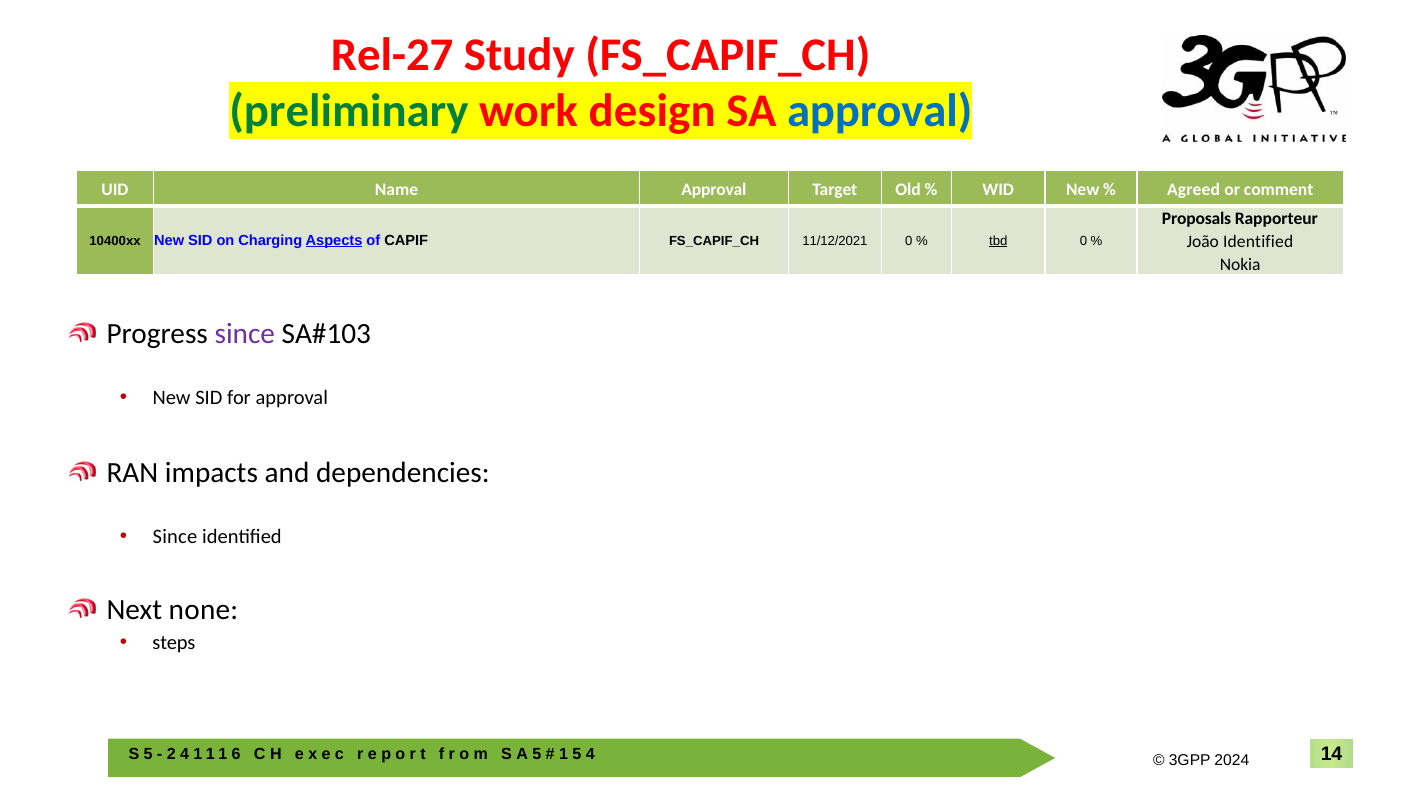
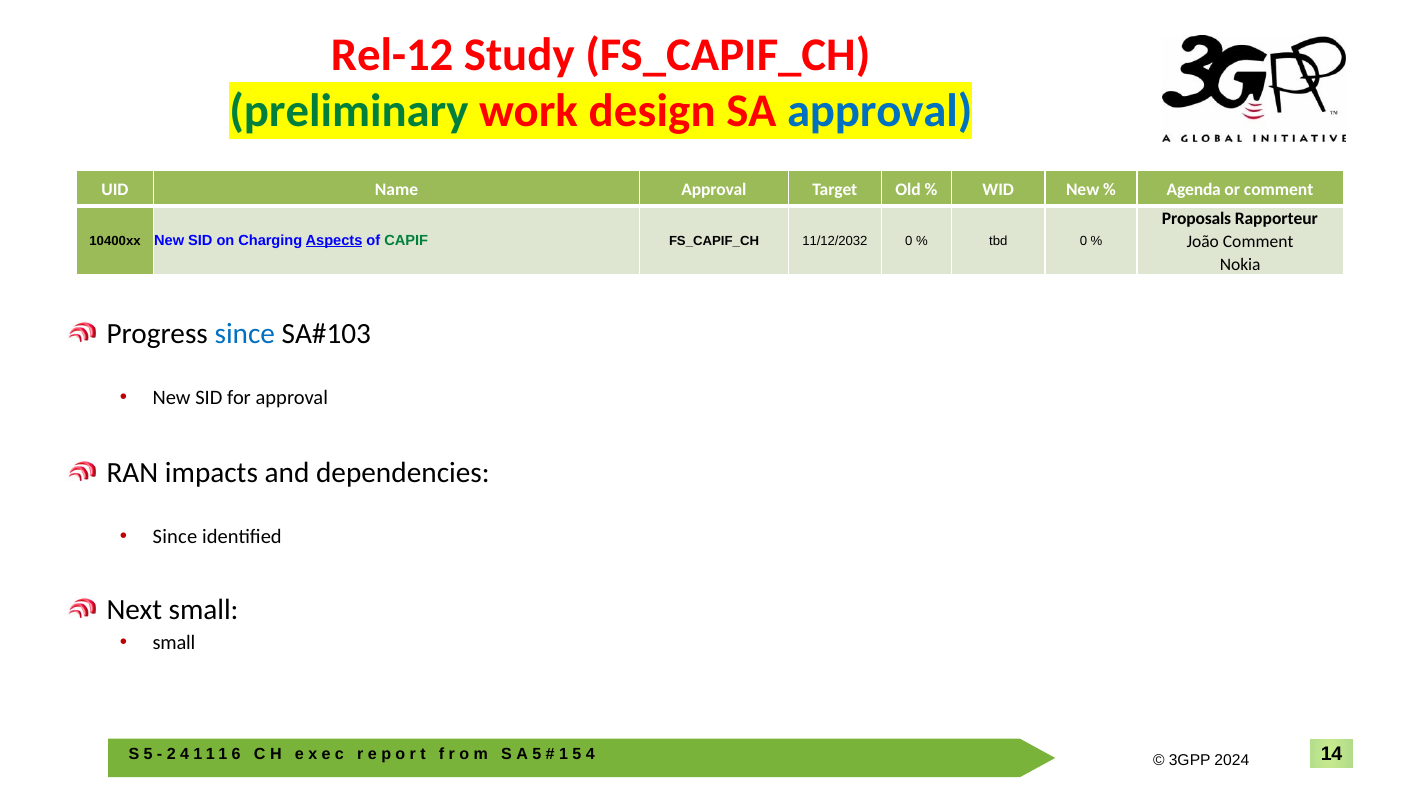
Rel-27: Rel-27 -> Rel-12
Agreed: Agreed -> Agenda
João Identified: Identified -> Comment
CAPIF colour: black -> green
11/12/2021: 11/12/2021 -> 11/12/2032
tbd underline: present -> none
since at (245, 334) colour: purple -> blue
Next none: none -> small
steps at (174, 643): steps -> small
